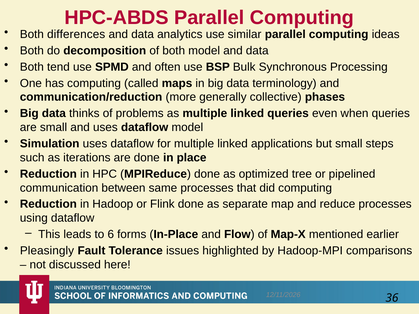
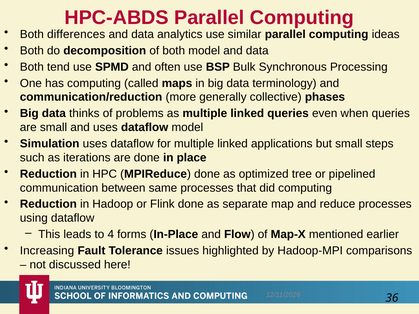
6: 6 -> 4
Pleasingly: Pleasingly -> Increasing
